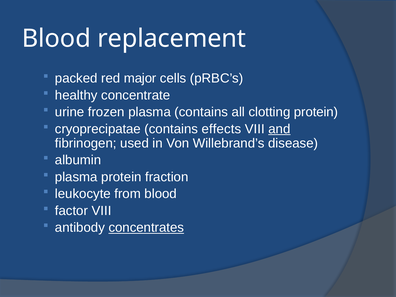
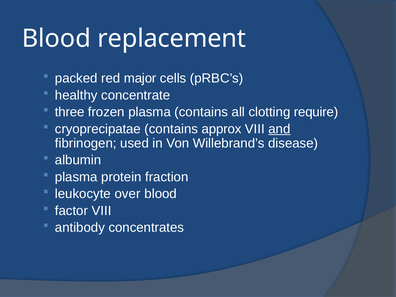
urine: urine -> three
clotting protein: protein -> require
effects: effects -> approx
from: from -> over
concentrates underline: present -> none
